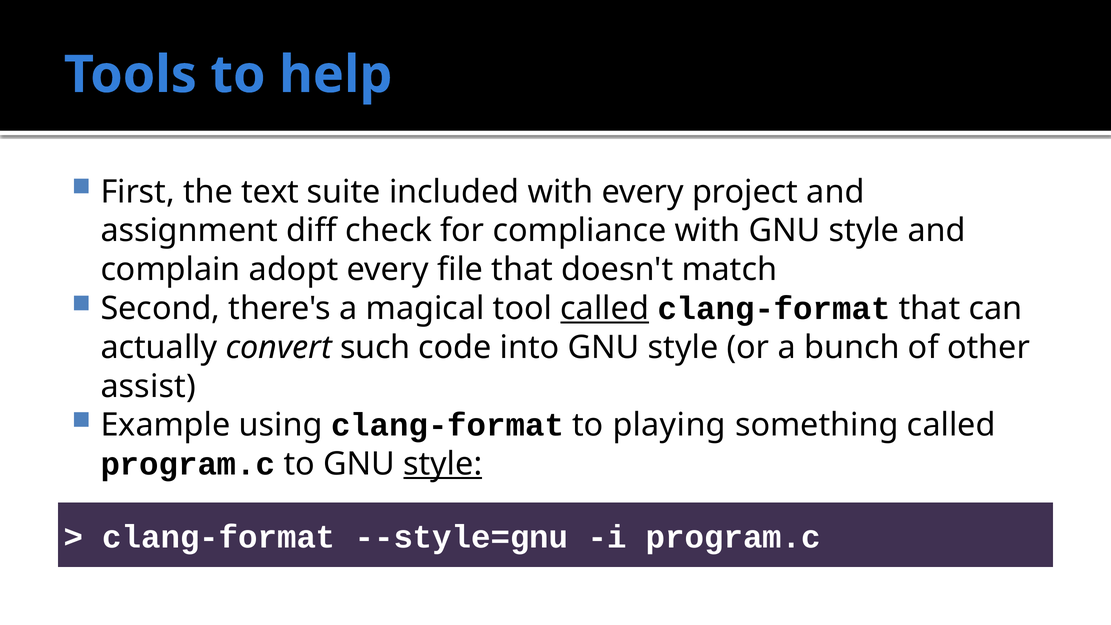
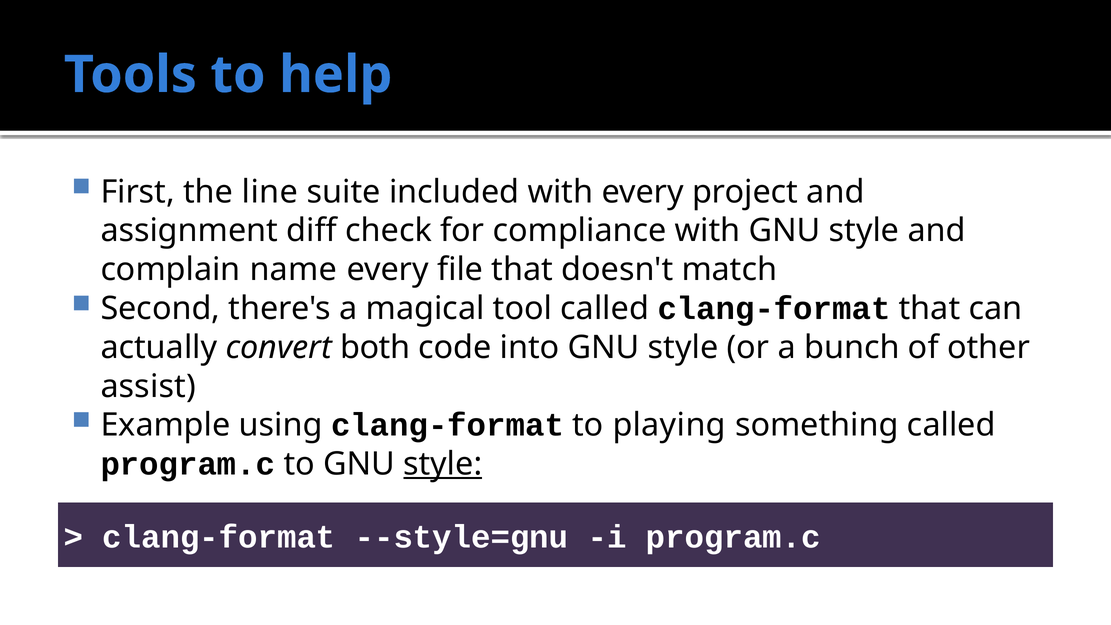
text: text -> line
adopt: adopt -> name
called at (605, 309) underline: present -> none
such: such -> both
